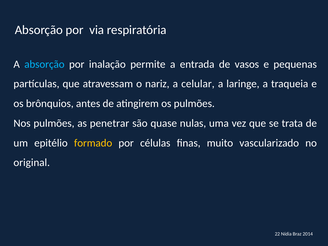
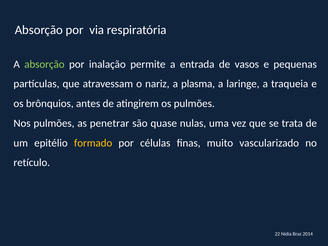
absorção at (44, 64) colour: light blue -> light green
celular: celular -> plasma
original: original -> retículo
